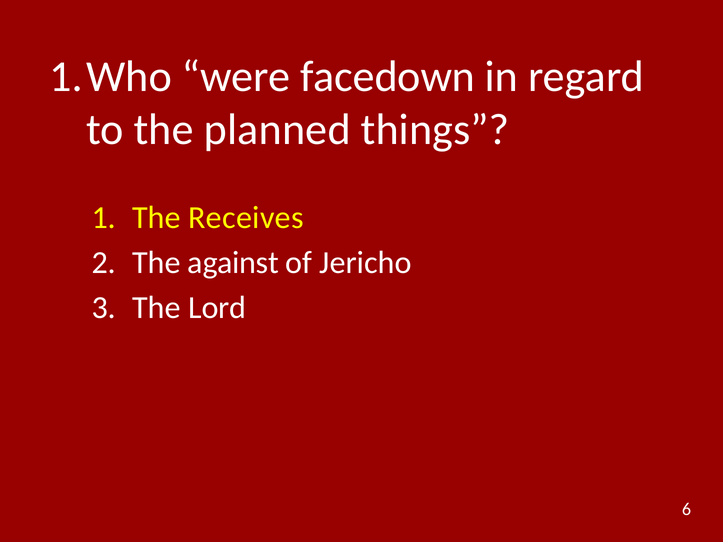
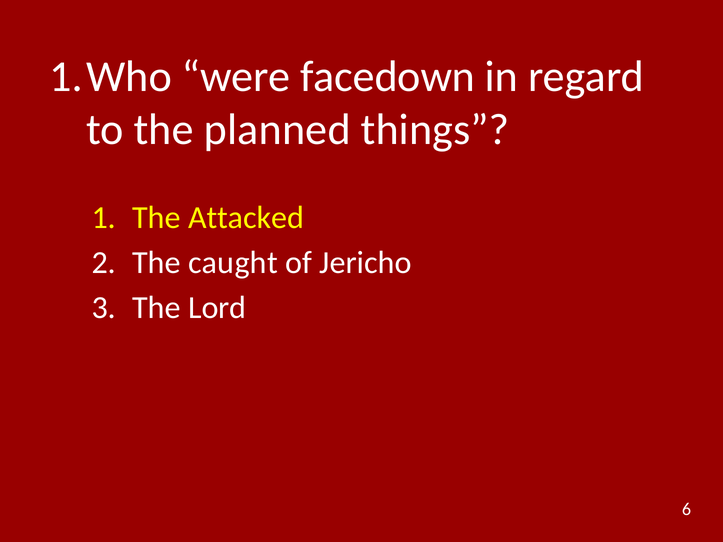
Receives: Receives -> Attacked
against: against -> caught
